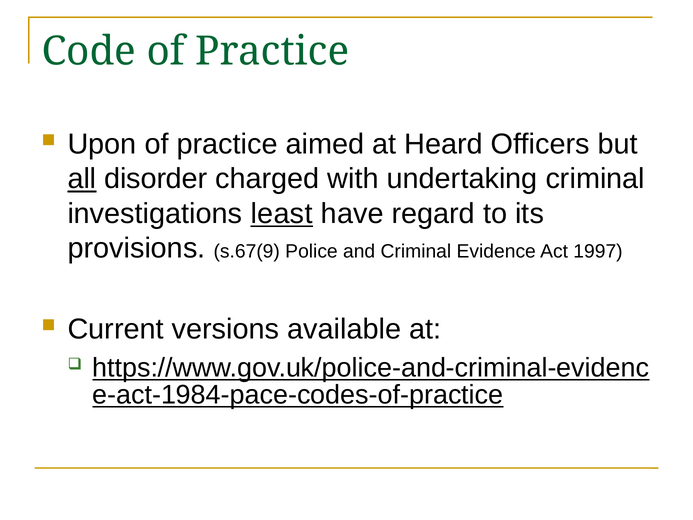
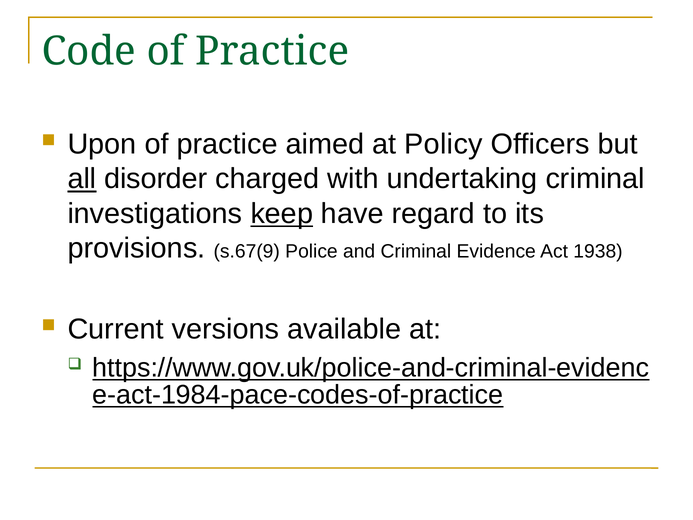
Heard: Heard -> Policy
least: least -> keep
1997: 1997 -> 1938
